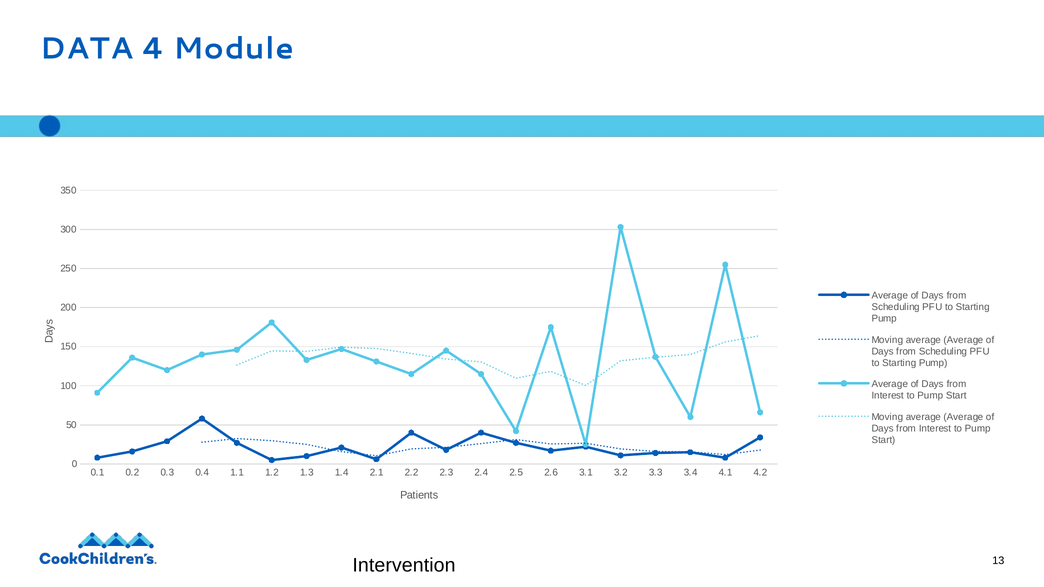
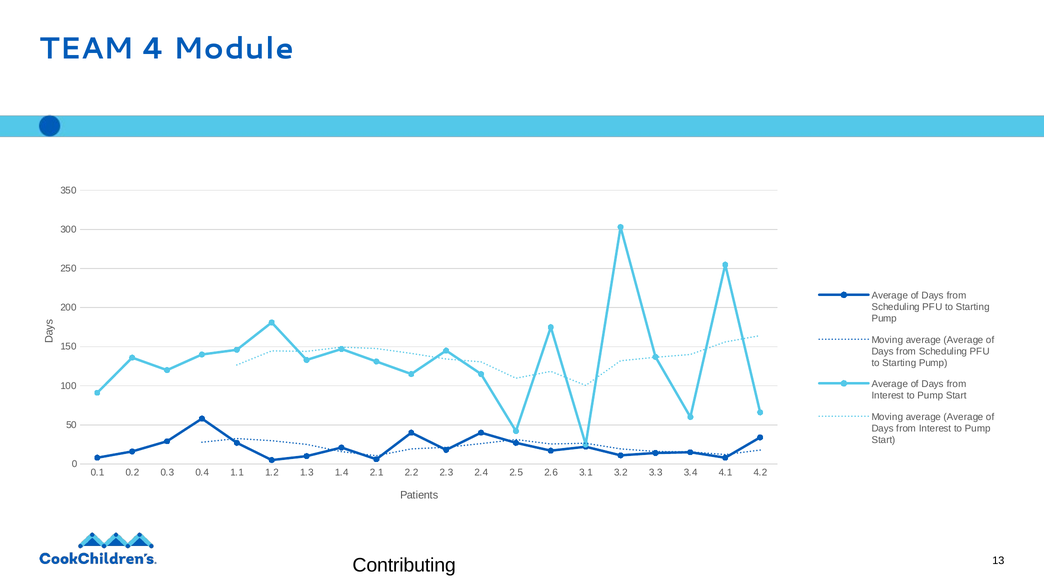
DATA: DATA -> TEAM
Intervention: Intervention -> Contributing
